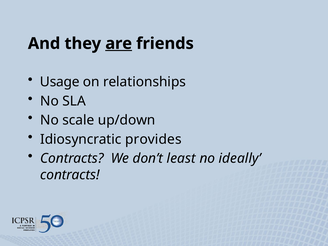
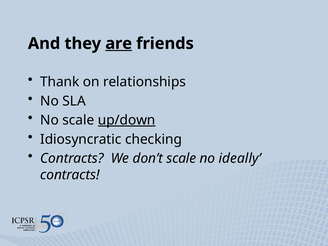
Usage: Usage -> Thank
up/down underline: none -> present
provides: provides -> checking
don’t least: least -> scale
